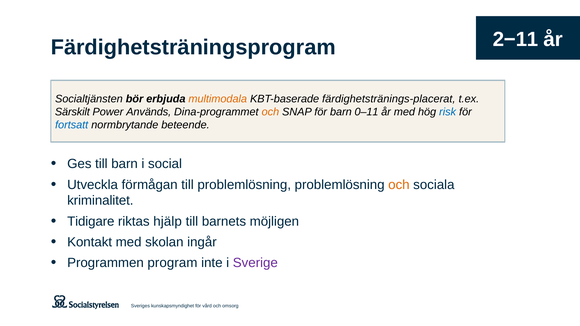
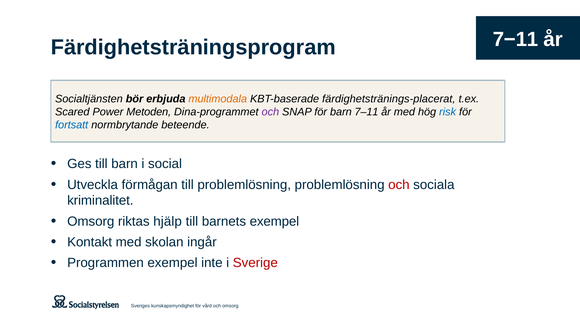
2−11: 2−11 -> 7−11
Särskilt: Särskilt -> Scared
Används: Används -> Metoden
och at (270, 112) colour: orange -> purple
0–11: 0–11 -> 7–11
och at (399, 185) colour: orange -> red
Tidigare at (91, 222): Tidigare -> Omsorg
barnets möjligen: möjligen -> exempel
Programmen program: program -> exempel
Sverige colour: purple -> red
